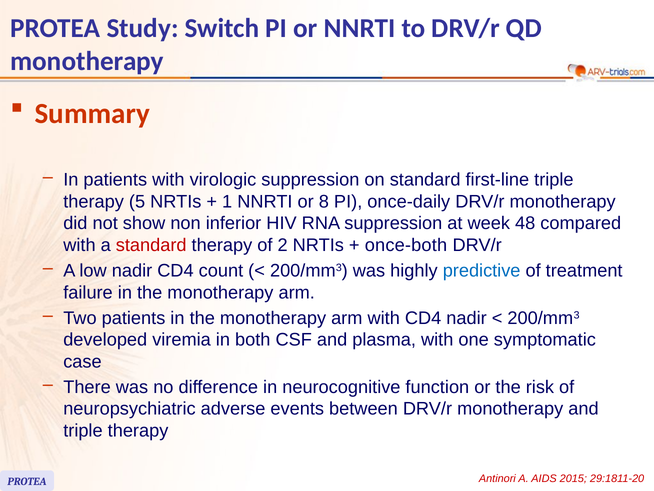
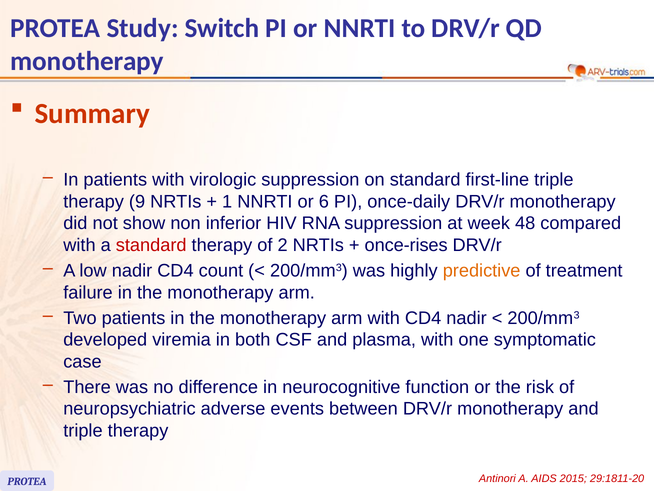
5: 5 -> 9
8: 8 -> 6
once-both: once-both -> once-rises
predictive colour: blue -> orange
